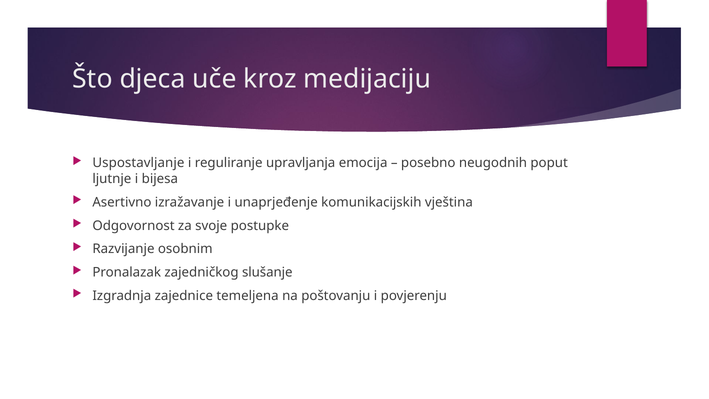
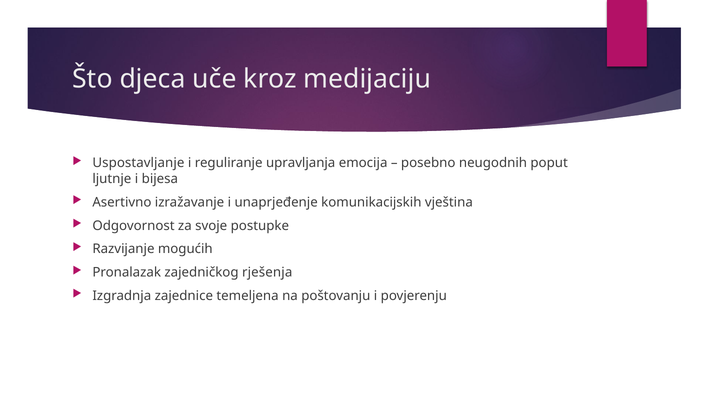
osobnim: osobnim -> mogućih
slušanje: slušanje -> rješenja
